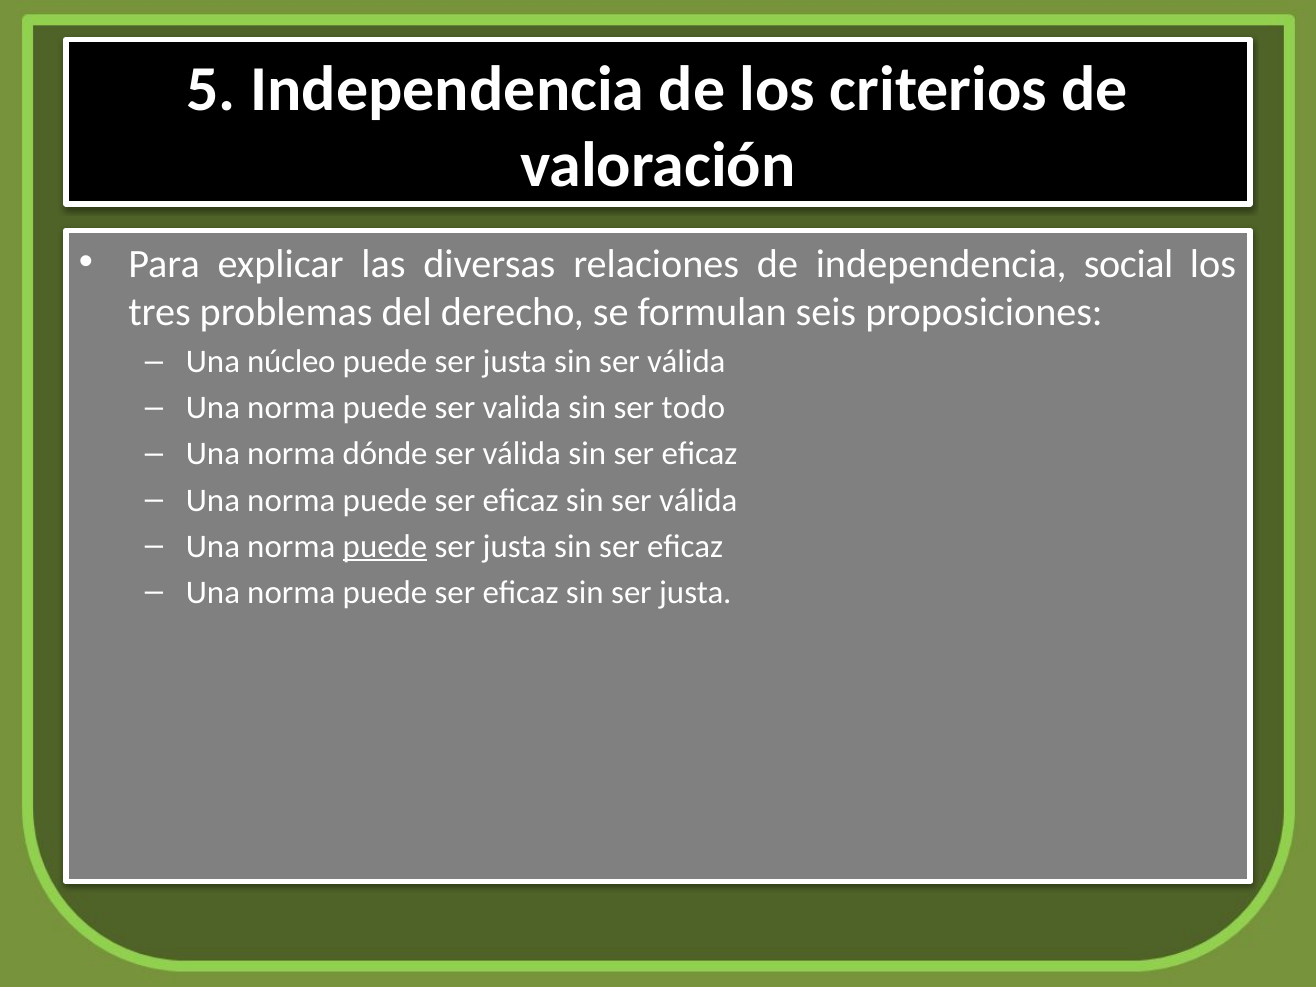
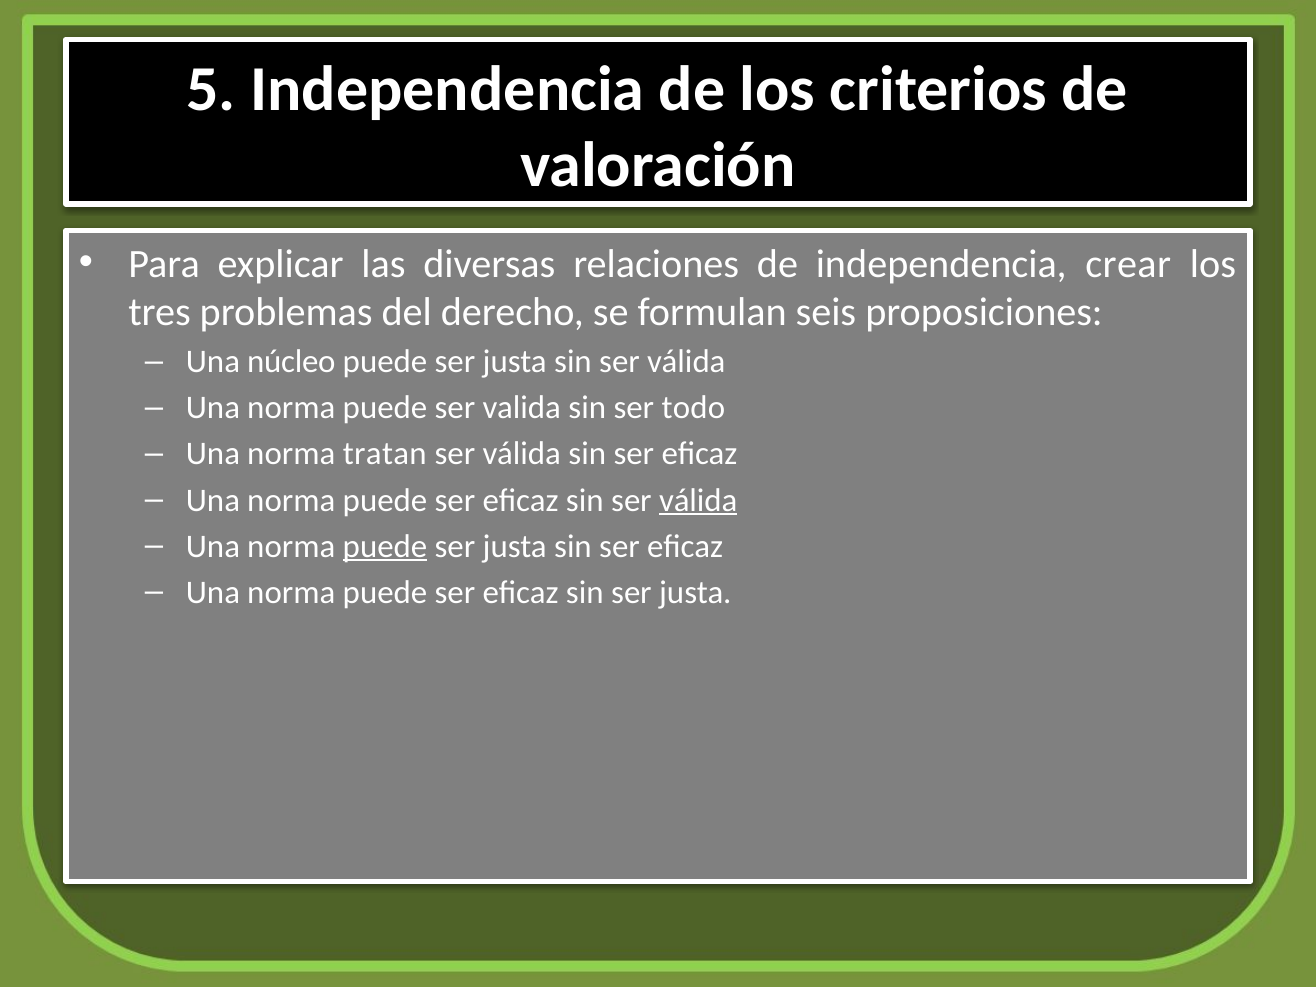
social: social -> crear
dónde: dónde -> tratan
válida at (698, 500) underline: none -> present
